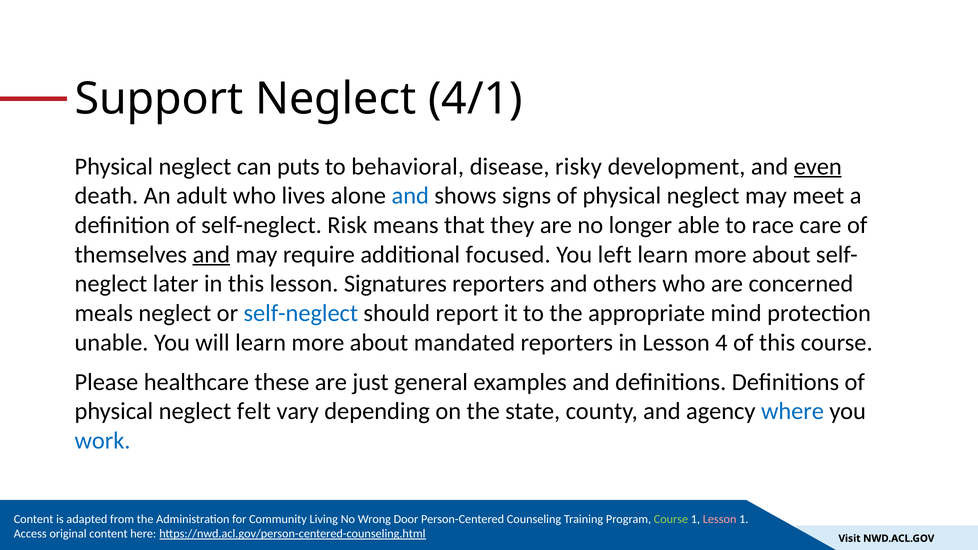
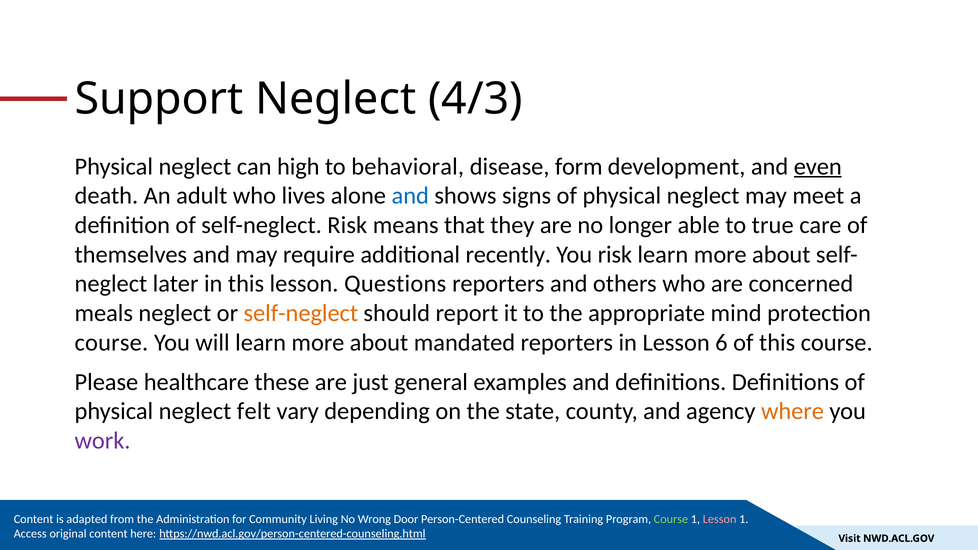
4/1: 4/1 -> 4/3
puts: puts -> high
risky: risky -> form
race: race -> true
and at (211, 255) underline: present -> none
focused: focused -> recently
You left: left -> risk
Signatures: Signatures -> Questions
self-neglect at (301, 313) colour: blue -> orange
unable at (112, 343): unable -> course
4: 4 -> 6
where colour: blue -> orange
work colour: blue -> purple
